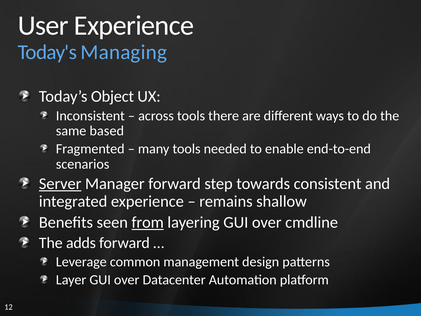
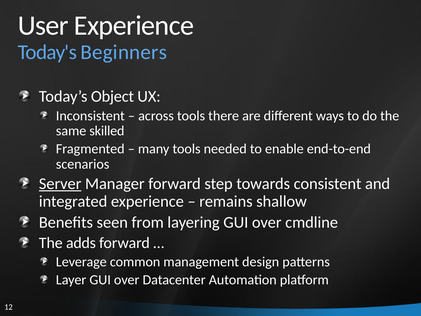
Managing: Managing -> Beginners
based: based -> skilled
from underline: present -> none
